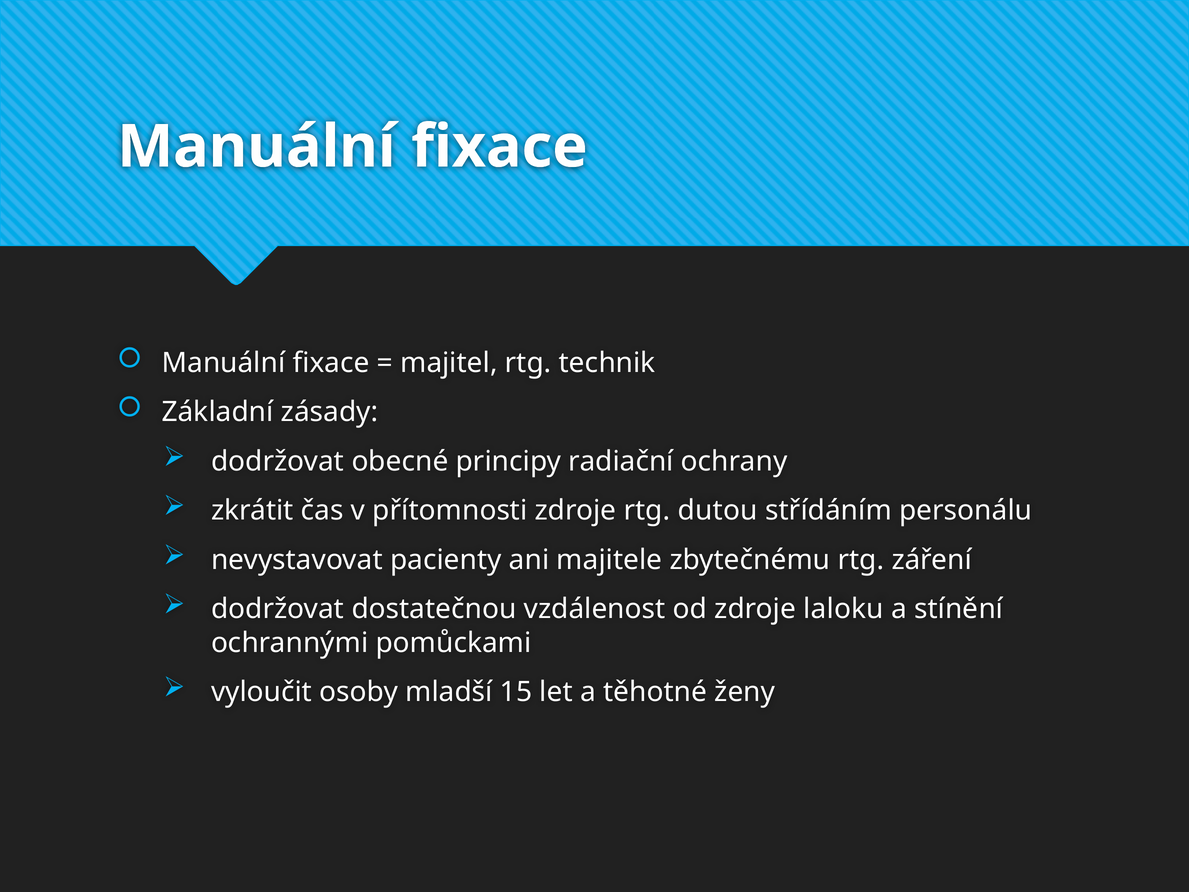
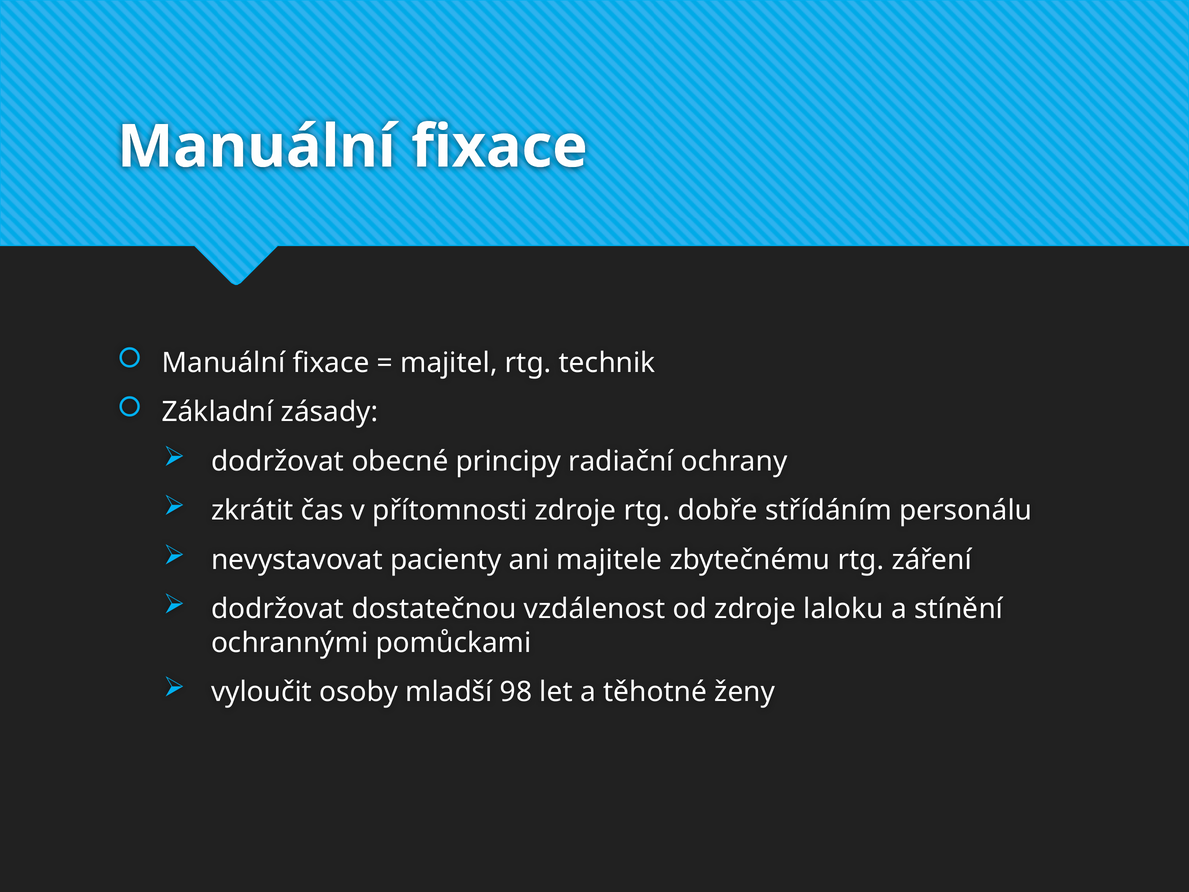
dutou: dutou -> dobře
15: 15 -> 98
